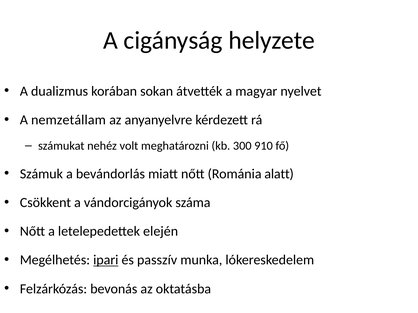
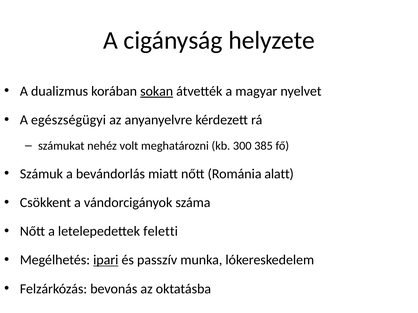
sokan underline: none -> present
nemzetállam: nemzetállam -> egészségügyi
910: 910 -> 385
elején: elején -> feletti
